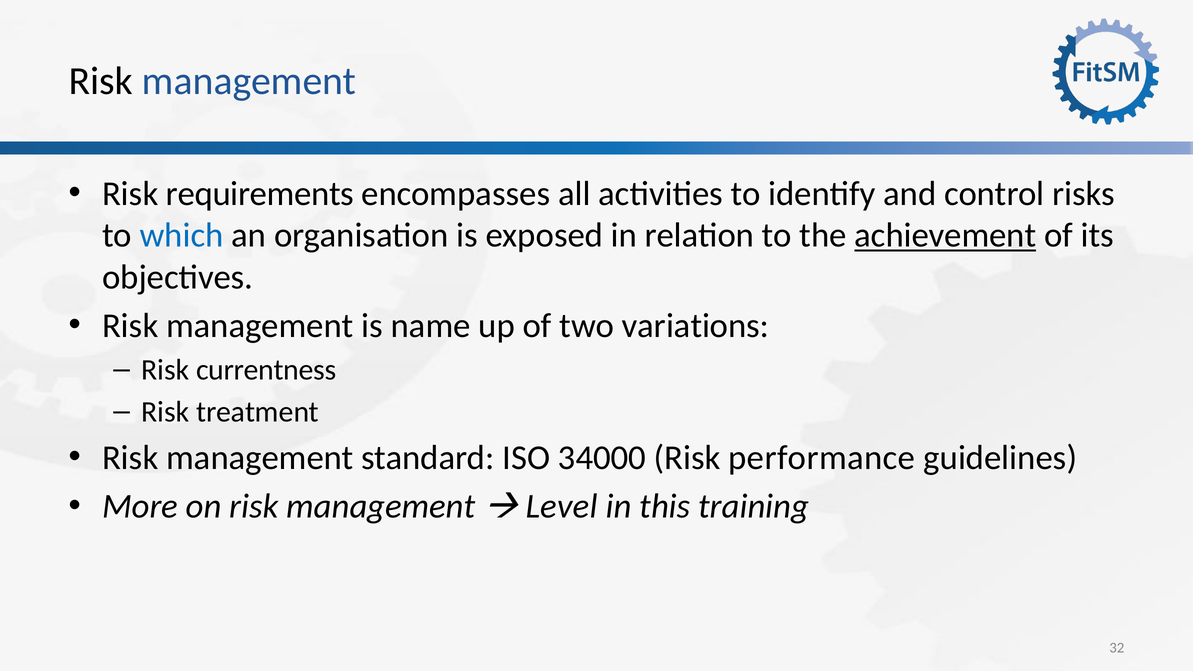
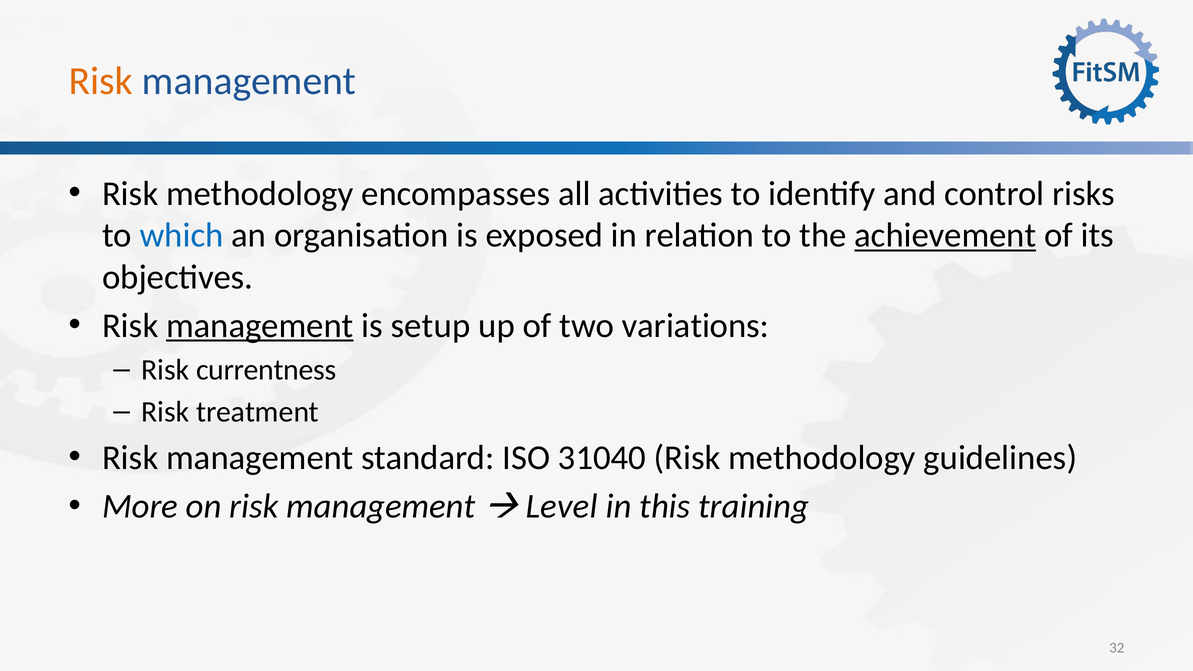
Risk at (101, 81) colour: black -> orange
requirements at (260, 194): requirements -> methodology
management at (260, 326) underline: none -> present
name: name -> setup
34000: 34000 -> 31040
performance at (822, 458): performance -> methodology
